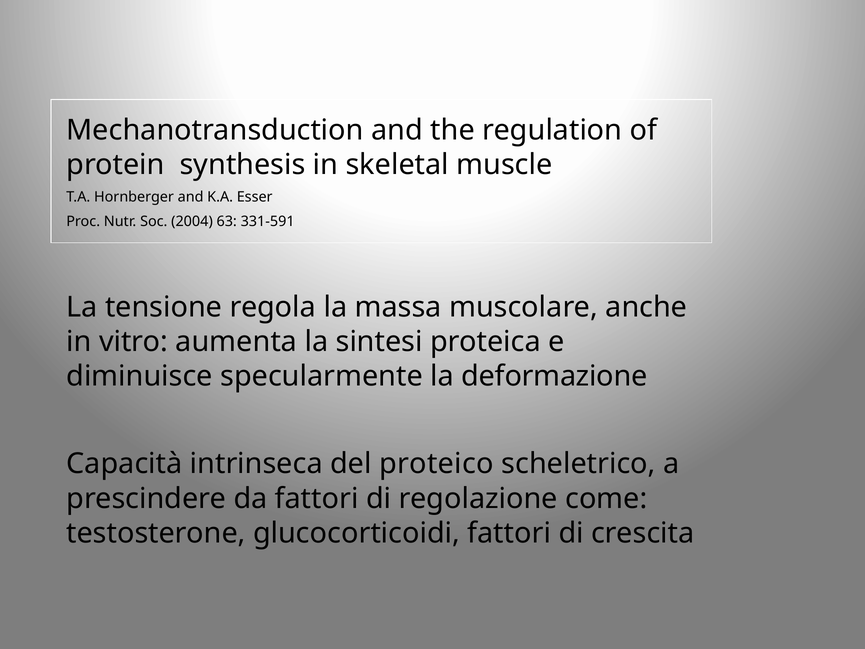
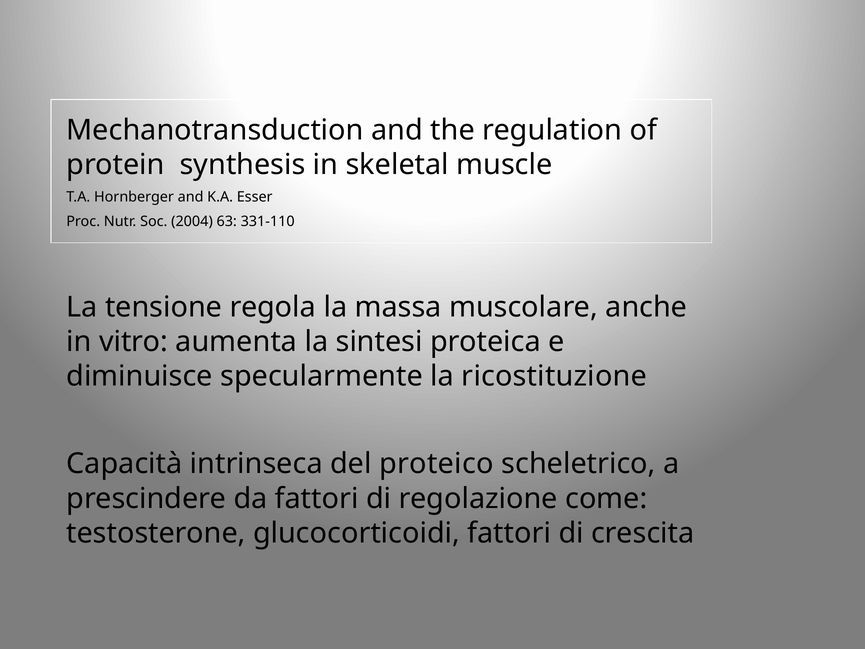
331-591: 331-591 -> 331-110
deformazione: deformazione -> ricostituzione
